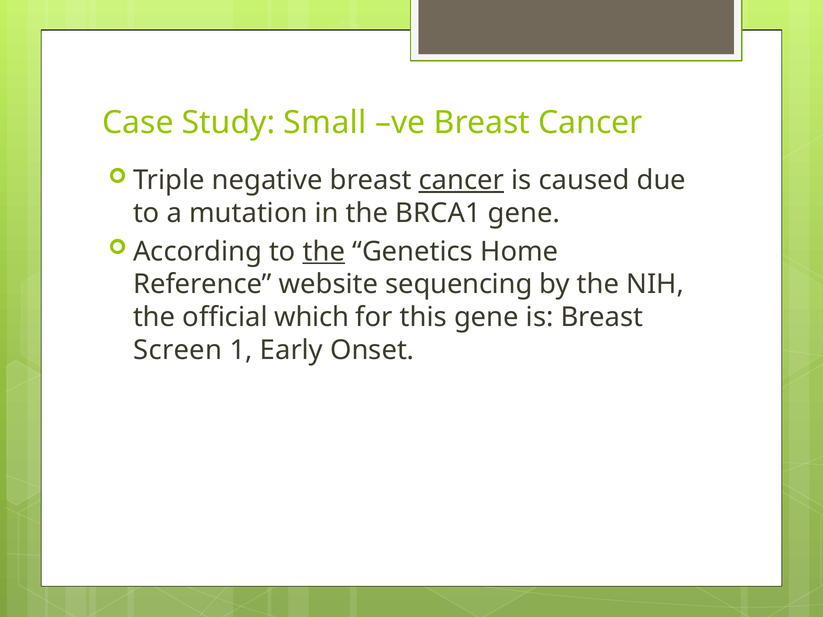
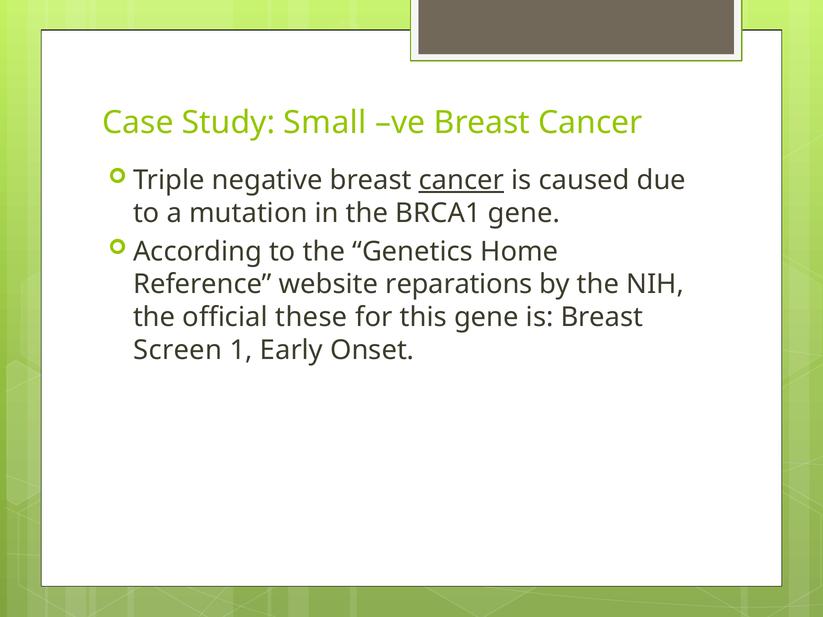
the at (324, 252) underline: present -> none
sequencing: sequencing -> reparations
which: which -> these
